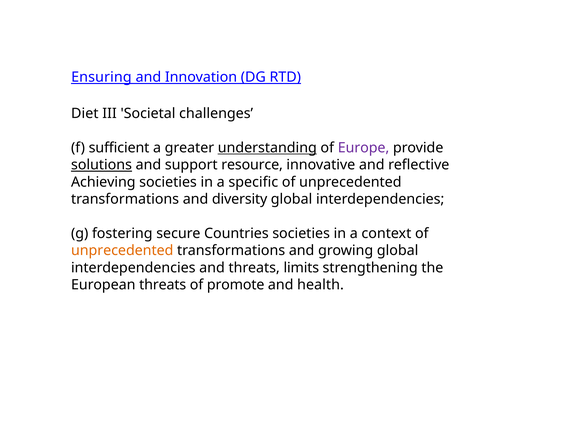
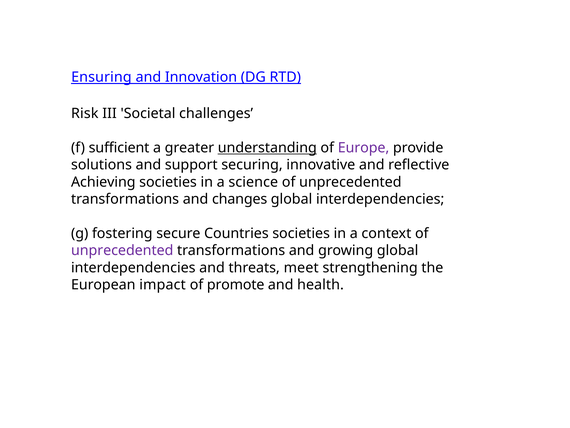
Diet: Diet -> Risk
solutions underline: present -> none
resource: resource -> securing
specific: specific -> science
diversity: diversity -> changes
unprecedented at (122, 250) colour: orange -> purple
limits: limits -> meet
European threats: threats -> impact
